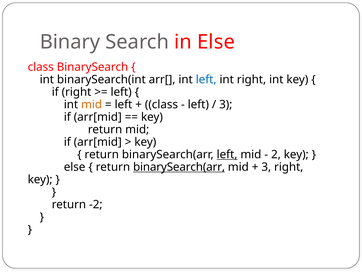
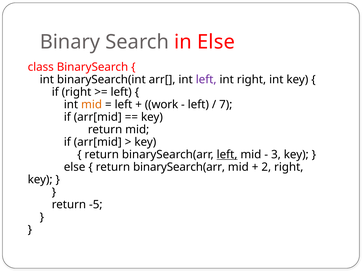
left at (206, 79) colour: blue -> purple
class at (161, 104): class -> work
3 at (226, 104): 3 -> 7
2: 2 -> 3
binarySearch(arr at (179, 167) underline: present -> none
3 at (266, 167): 3 -> 2
-2: -2 -> -5
